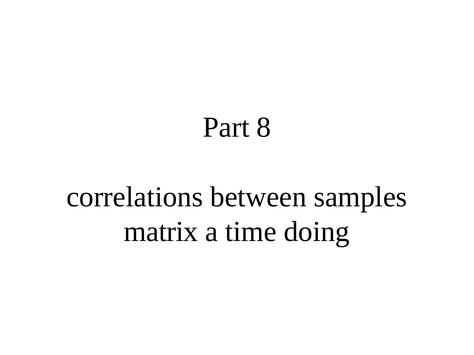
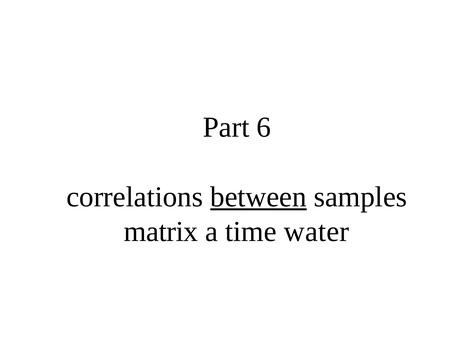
8: 8 -> 6
between underline: none -> present
doing: doing -> water
